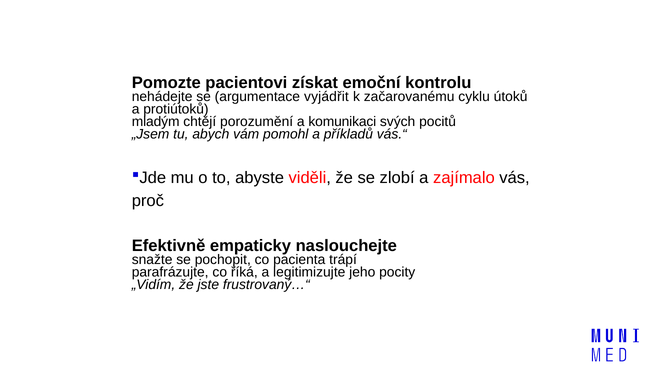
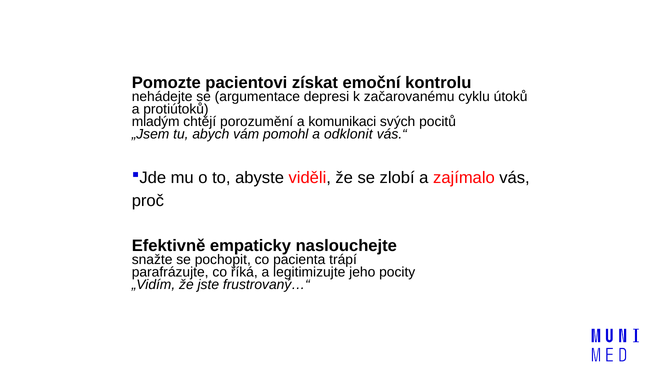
vyjádřit: vyjádřit -> depresi
příkladů: příkladů -> odklonit
